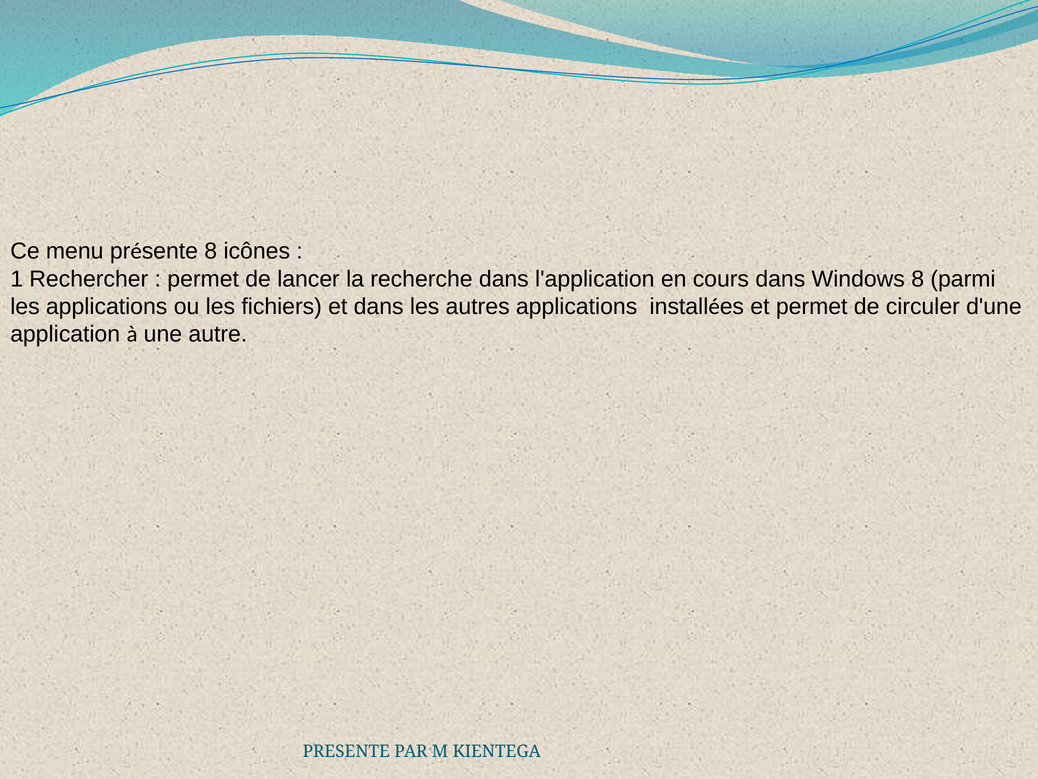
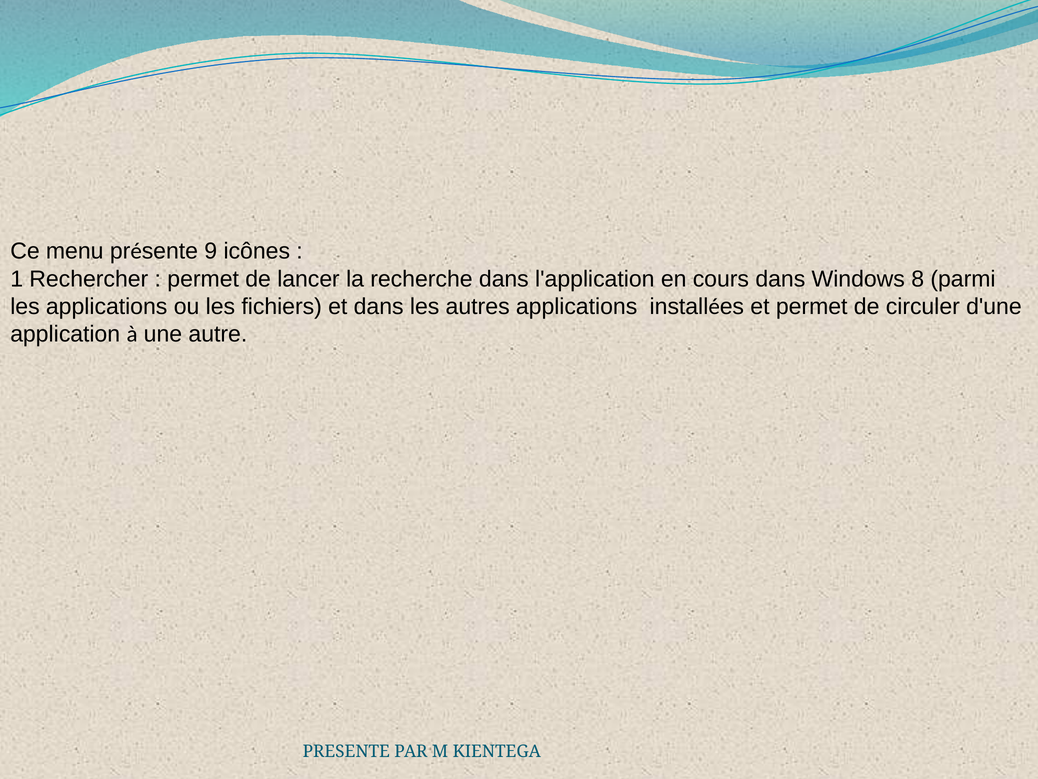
présente 8: 8 -> 9
